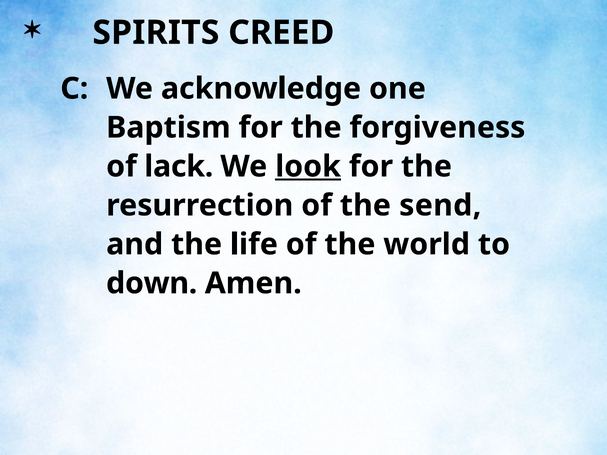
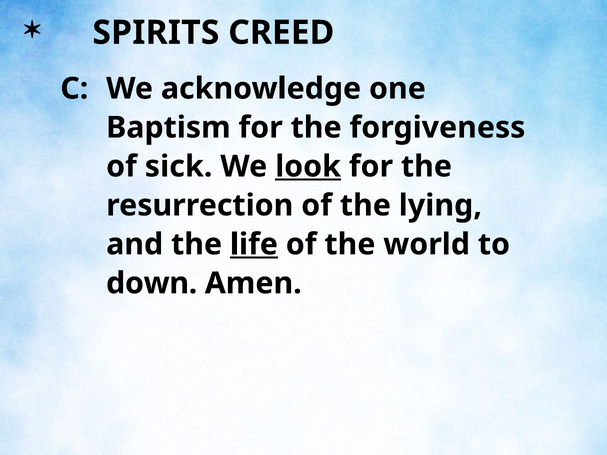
lack: lack -> sick
send: send -> lying
life underline: none -> present
